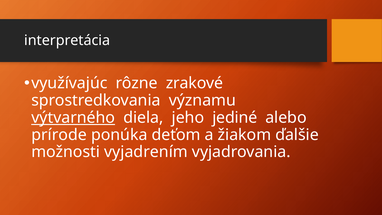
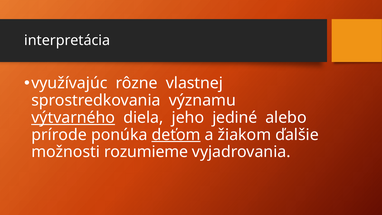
zrakové: zrakové -> vlastnej
deťom underline: none -> present
vyjadrením: vyjadrením -> rozumieme
